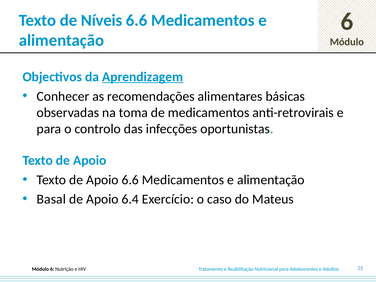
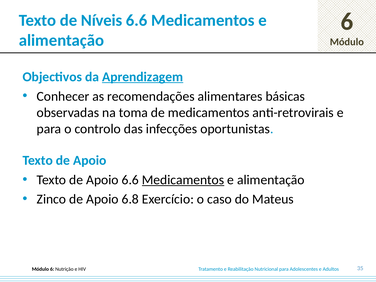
Medicamentos at (183, 180) underline: none -> present
Basal: Basal -> Zinco
6.4: 6.4 -> 6.8
